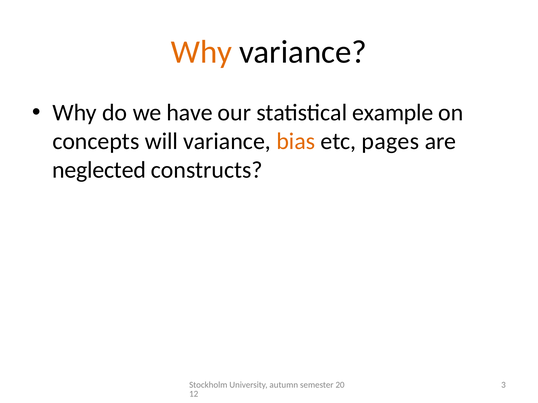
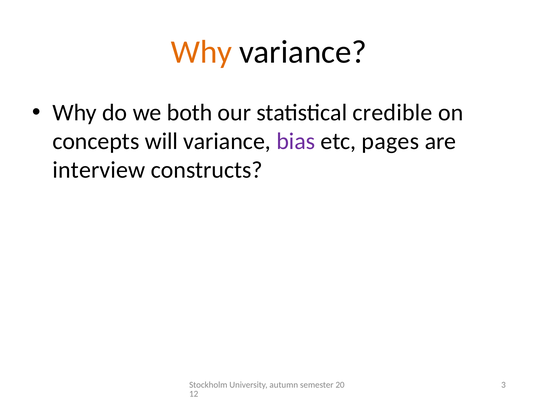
have: have -> both
example: example -> credible
bias colour: orange -> purple
neglected: neglected -> interview
